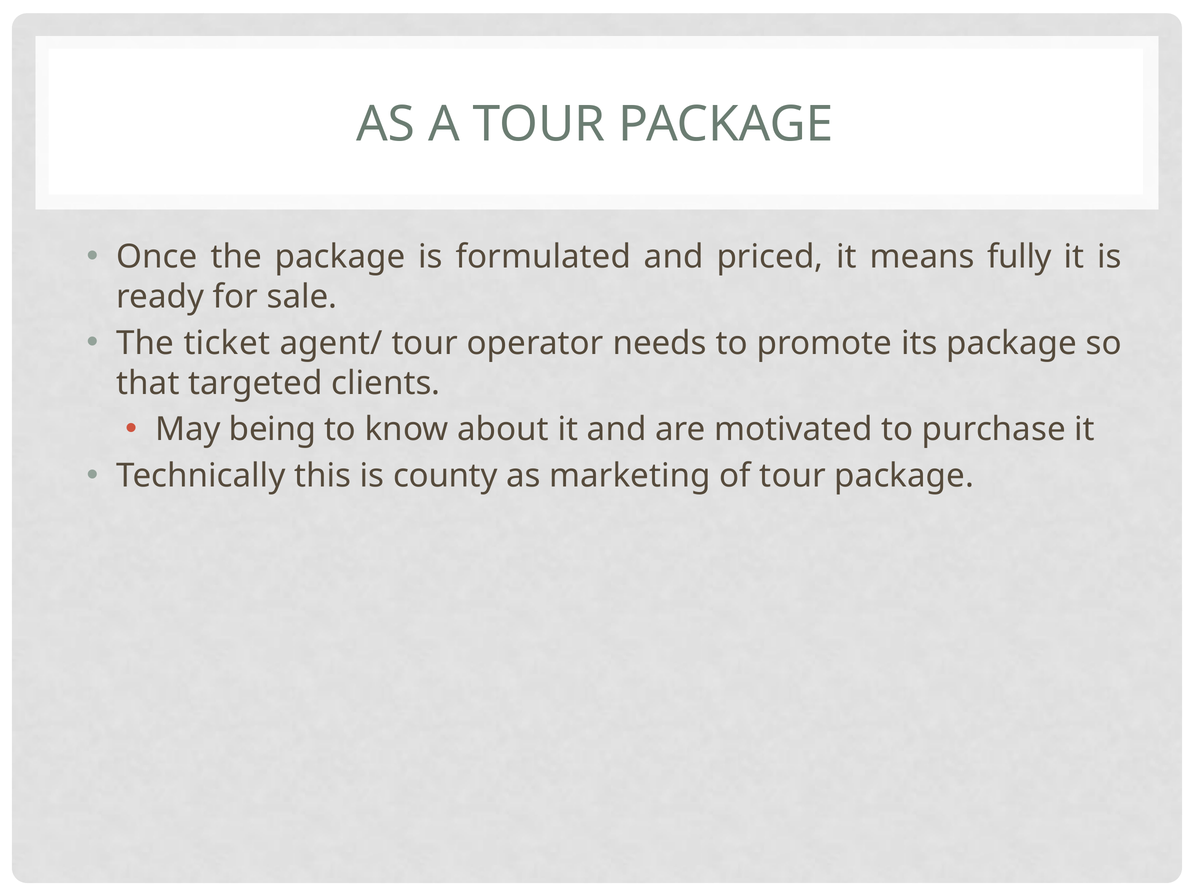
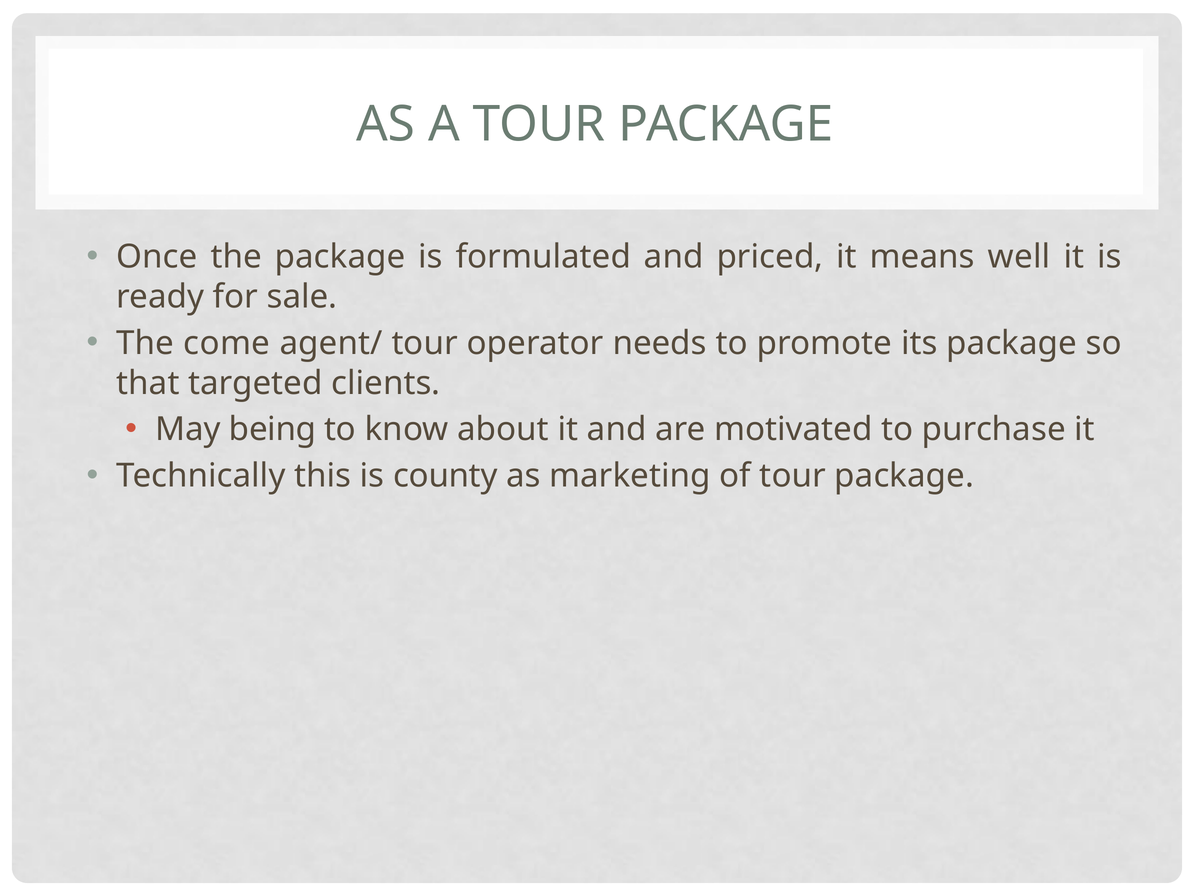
fully: fully -> well
ticket: ticket -> come
